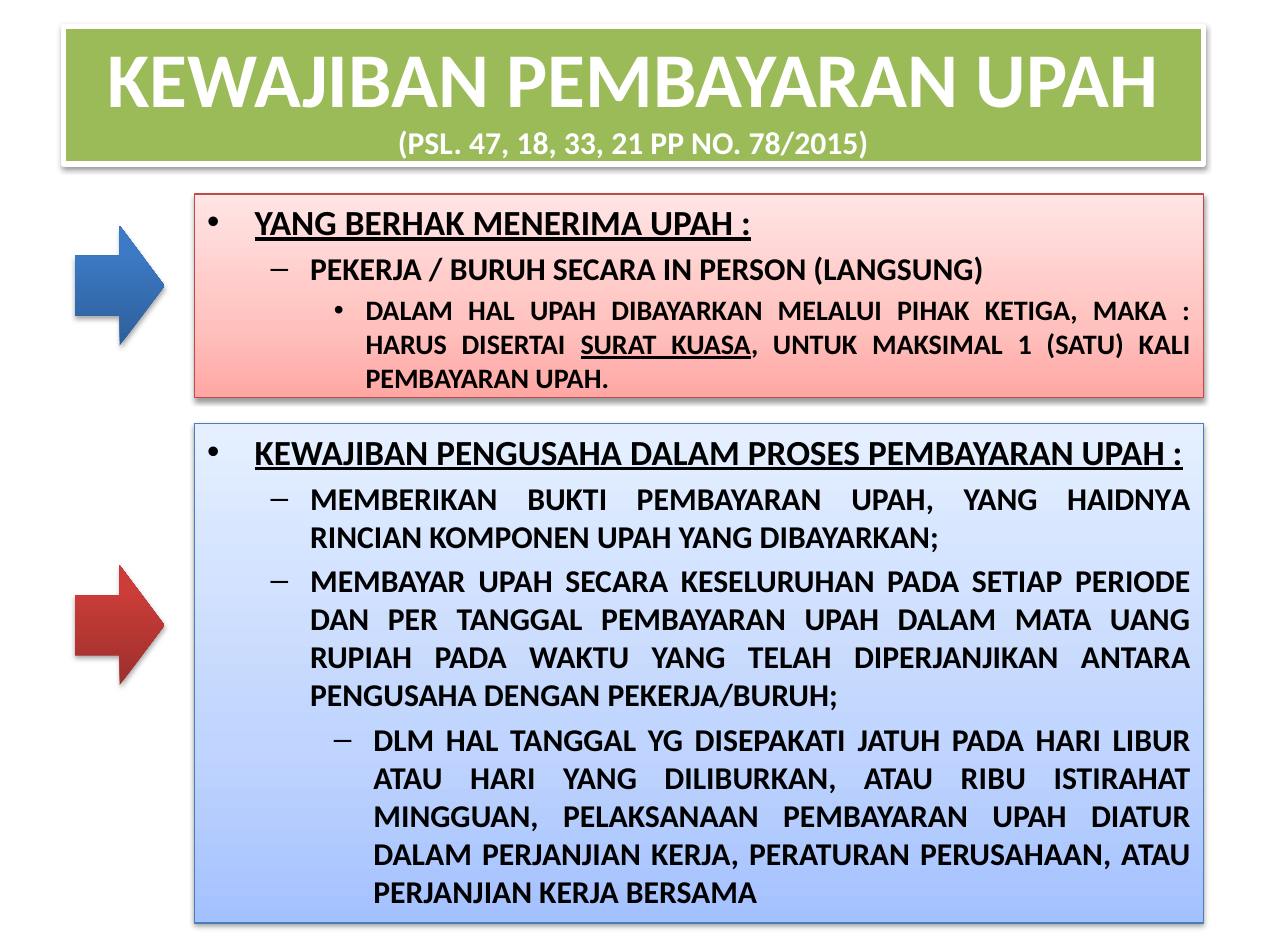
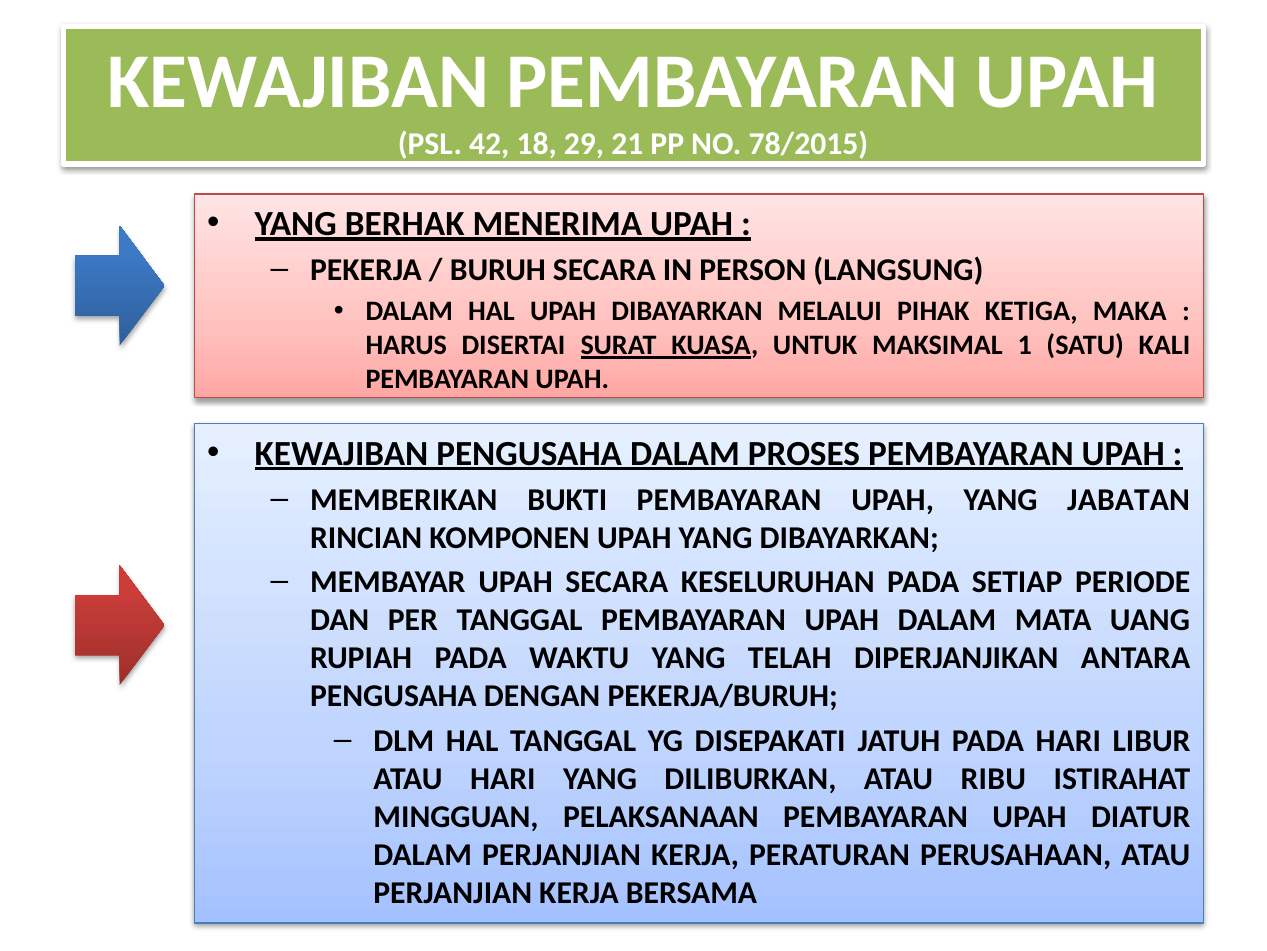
47: 47 -> 42
33: 33 -> 29
HAIDNYA: HAIDNYA -> JABATAN
